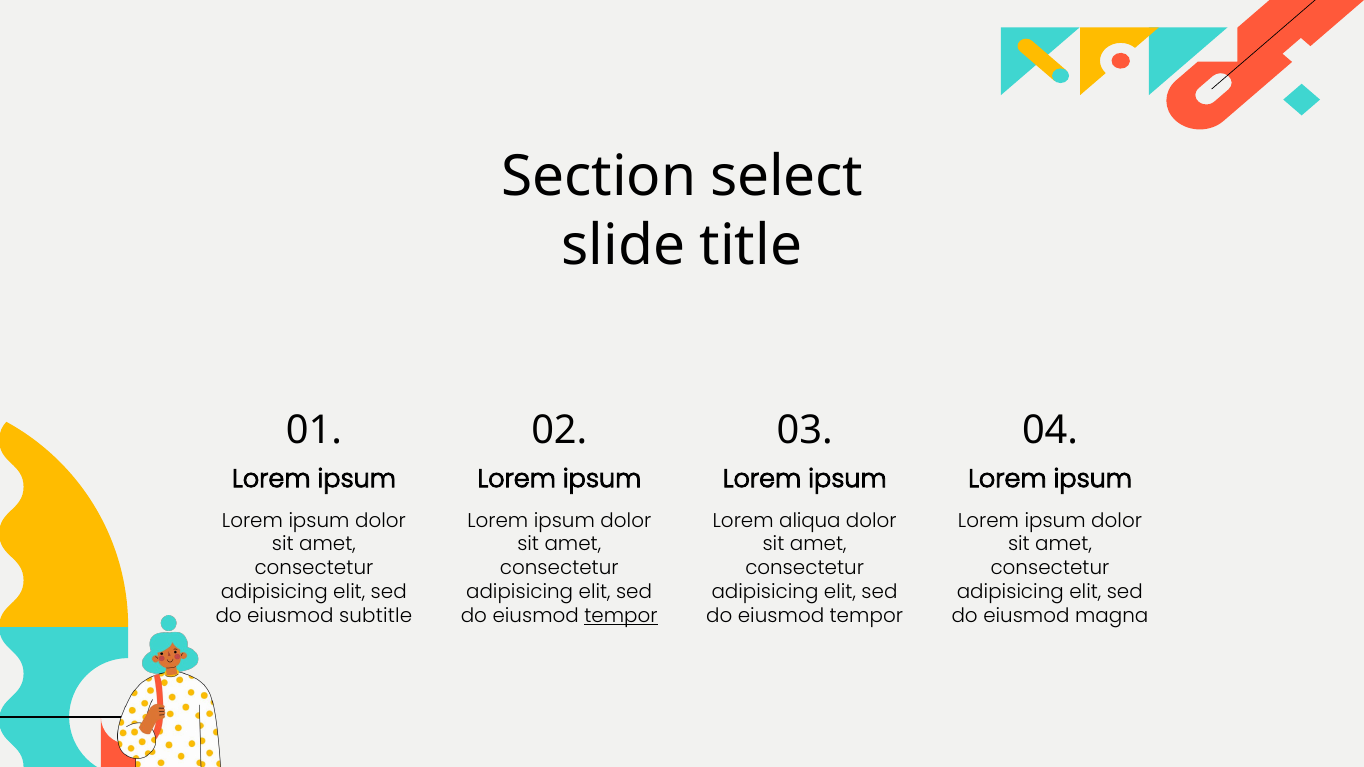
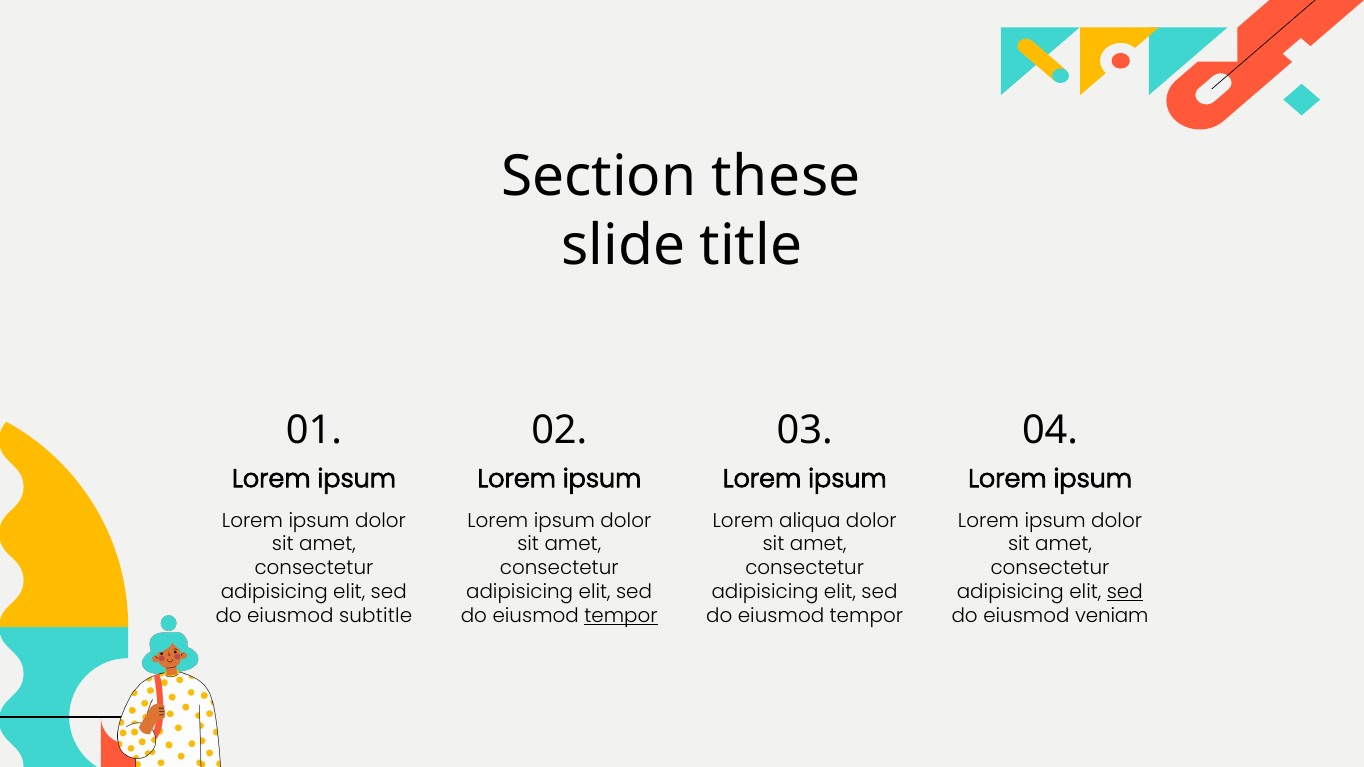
select: select -> these
sed at (1125, 592) underline: none -> present
magna: magna -> veniam
